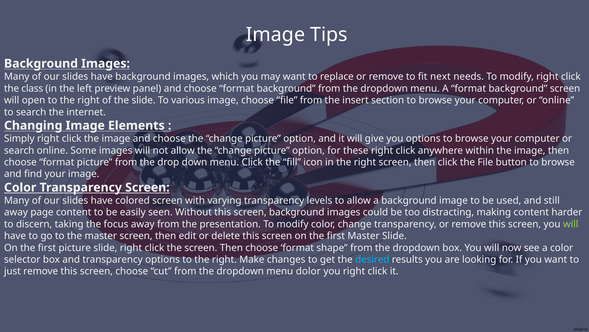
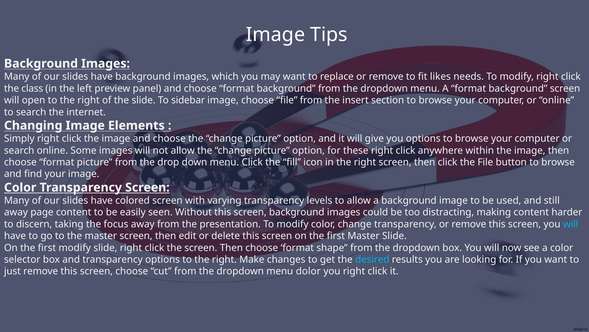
next: next -> likes
various: various -> sidebar
will at (571, 224) colour: light green -> light blue
first picture: picture -> modify
